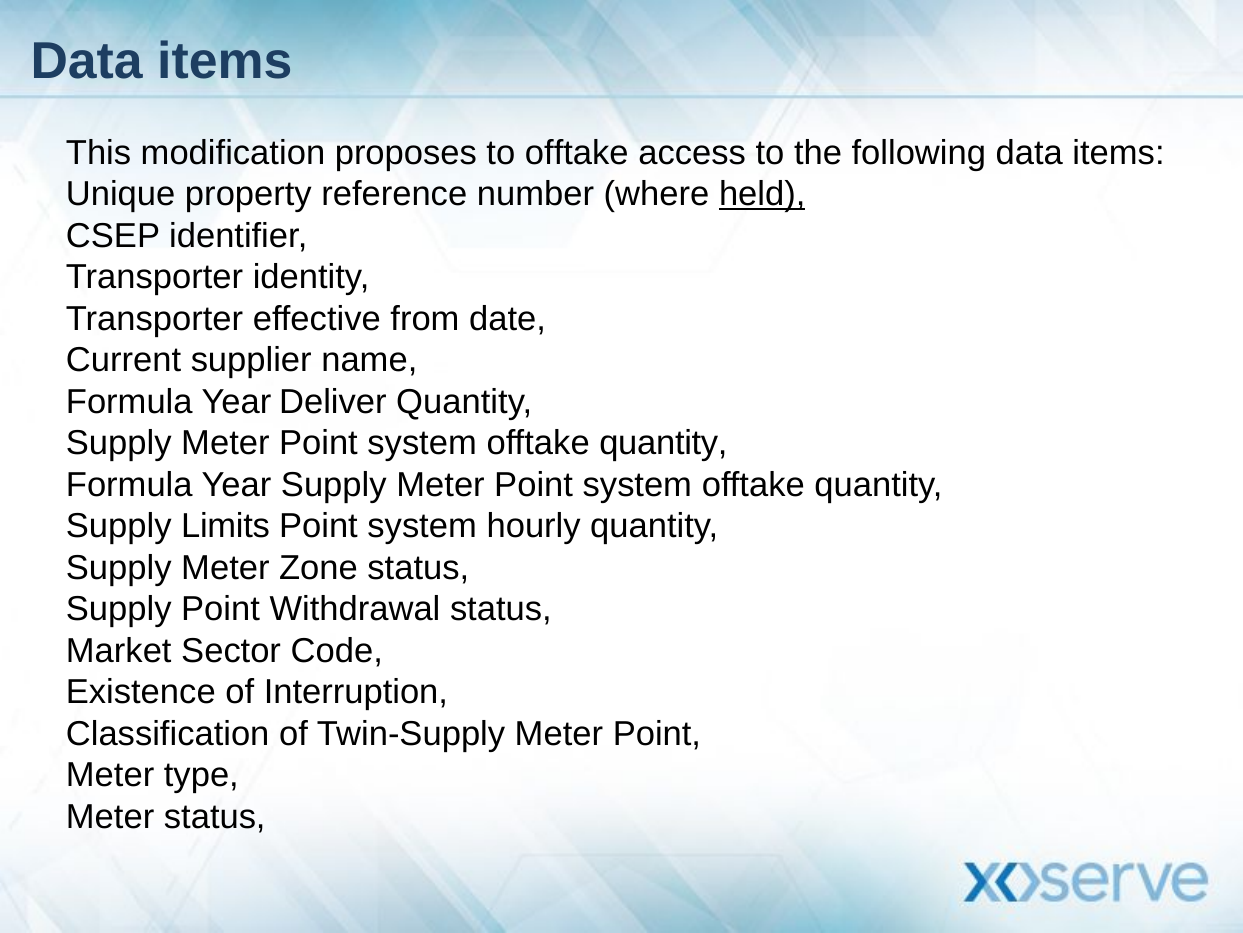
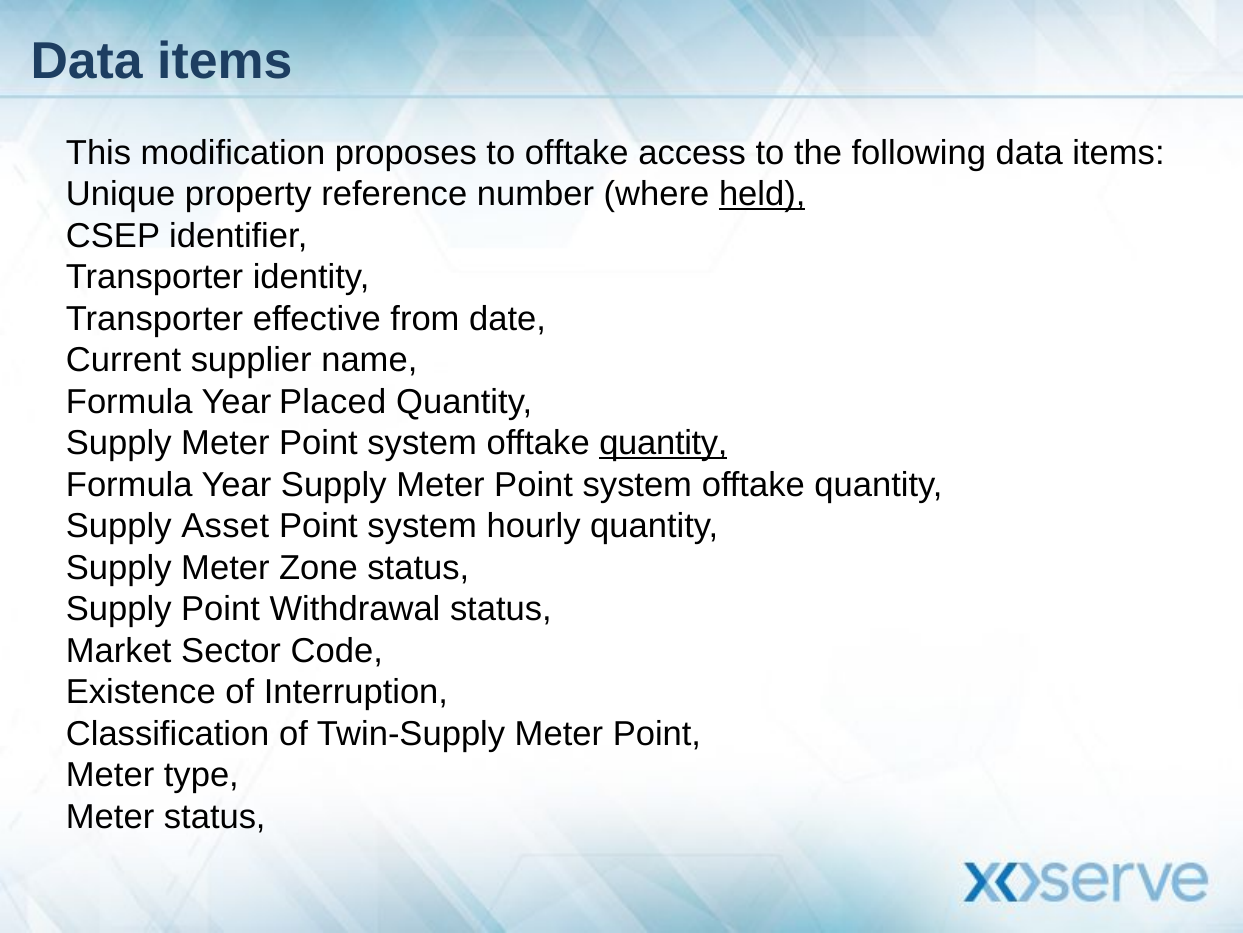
Deliver: Deliver -> Placed
quantity at (663, 443) underline: none -> present
Limits: Limits -> Asset
